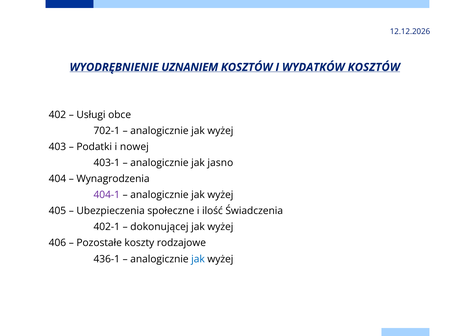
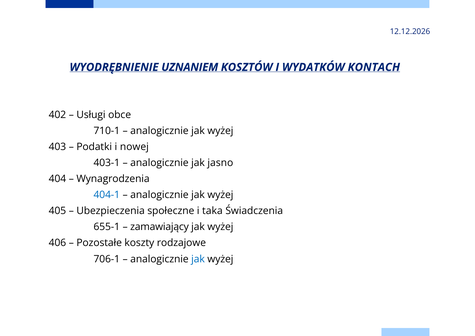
WYDATKÓW KOSZTÓW: KOSZTÓW -> KONTACH
702-1: 702-1 -> 710-1
404-1 colour: purple -> blue
ilość: ilość -> taka
402-1: 402-1 -> 655-1
dokonującej: dokonującej -> zamawiający
436-1: 436-1 -> 706-1
